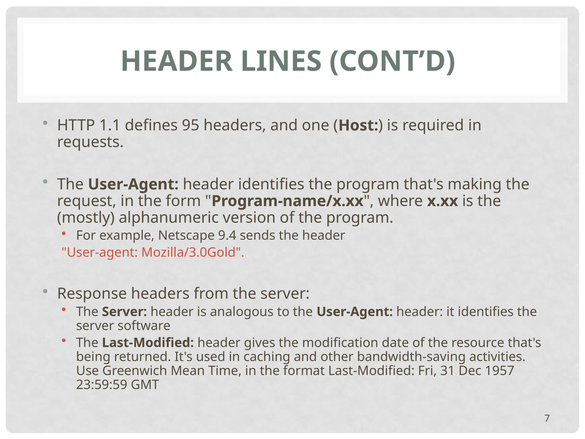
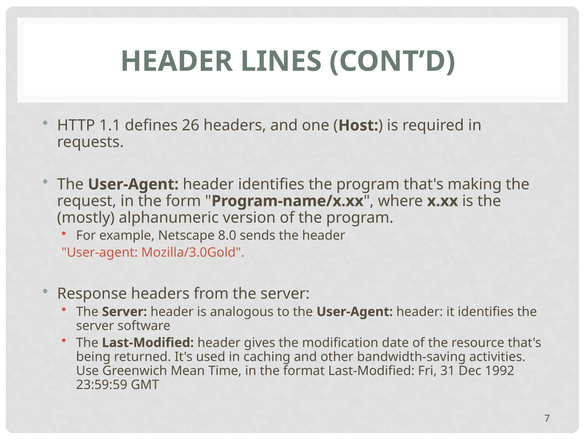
95: 95 -> 26
9.4: 9.4 -> 8.0
1957: 1957 -> 1992
